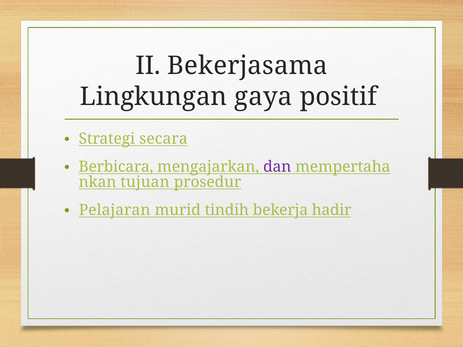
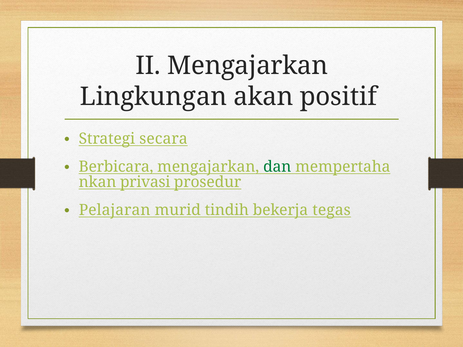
II Bekerjasama: Bekerjasama -> Mengajarkan
gaya: gaya -> akan
dan colour: purple -> green
tujuan: tujuan -> privasi
hadir: hadir -> tegas
